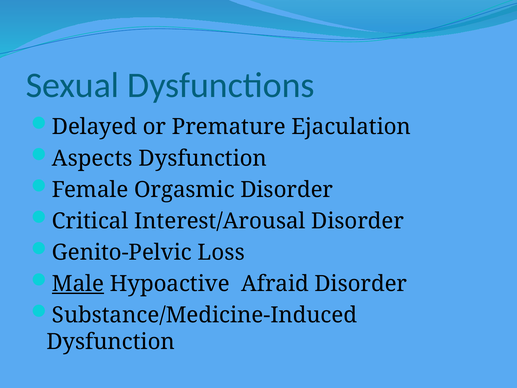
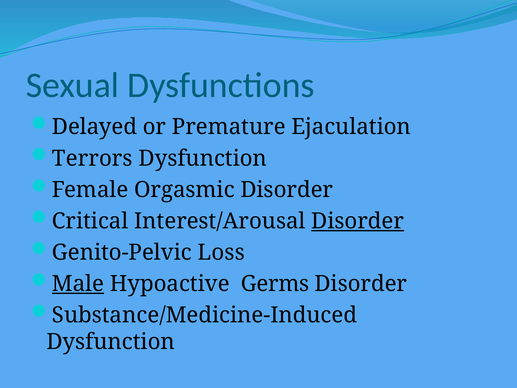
Aspects: Aspects -> Terrors
Disorder at (358, 221) underline: none -> present
Afraid: Afraid -> Germs
